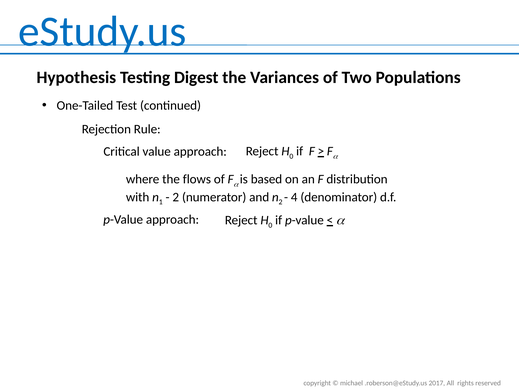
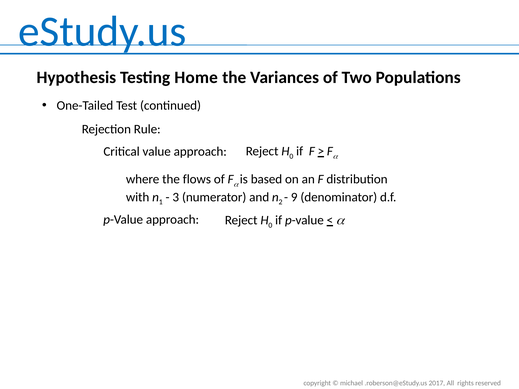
Digest: Digest -> Home
2 at (176, 197): 2 -> 3
4: 4 -> 9
